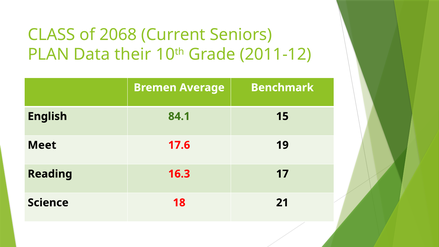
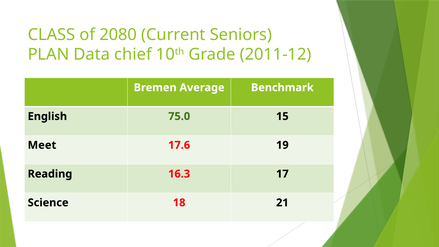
2068: 2068 -> 2080
their: their -> chief
84.1: 84.1 -> 75.0
